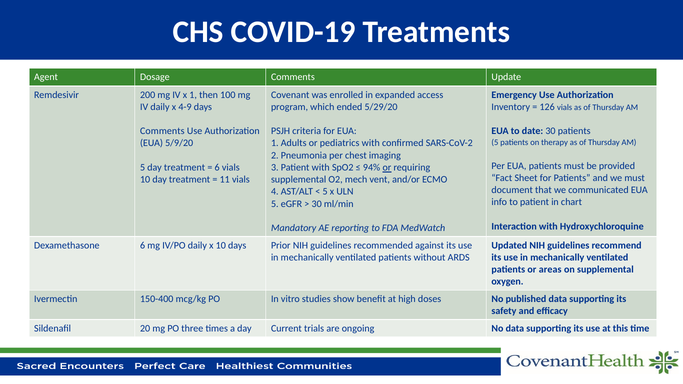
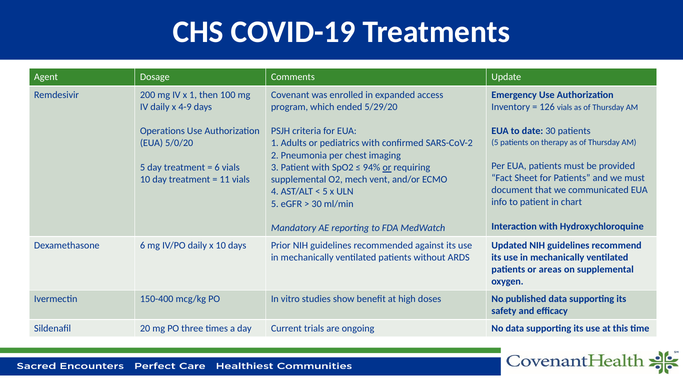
Comments at (162, 131): Comments -> Operations
5/9/20: 5/9/20 -> 5/0/20
